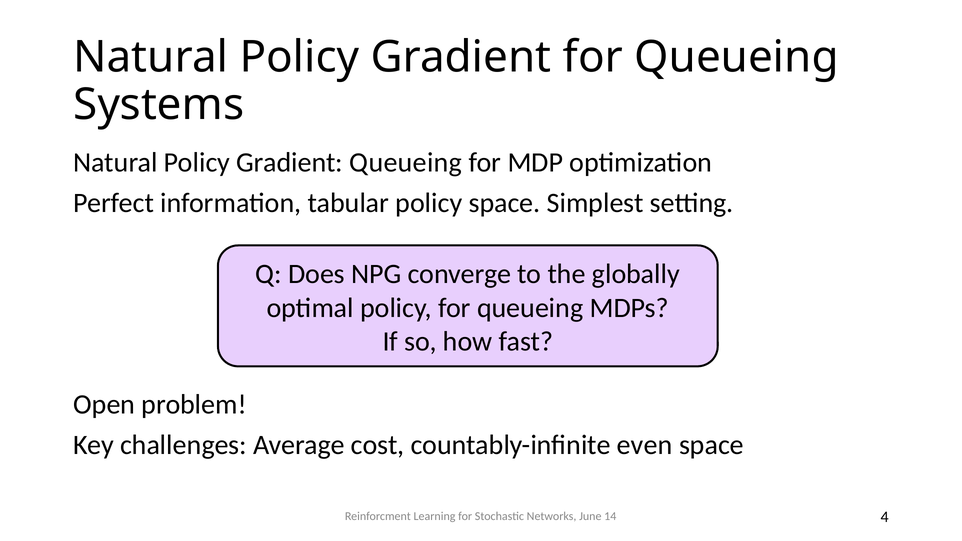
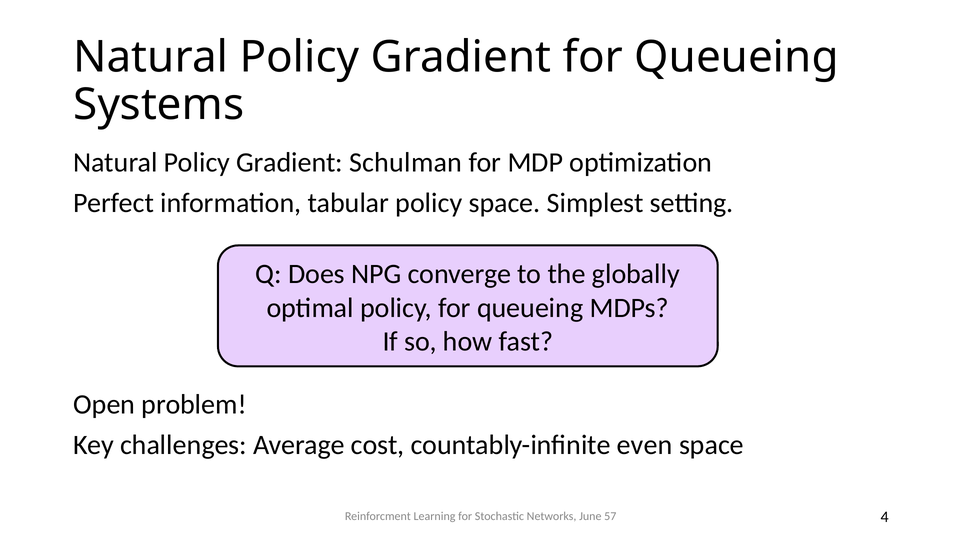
Gradient Queueing: Queueing -> Schulman
14: 14 -> 57
